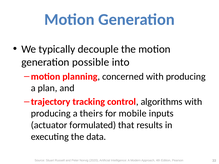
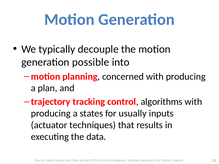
theirs: theirs -> states
mobile: mobile -> usually
formulated: formulated -> techniques
